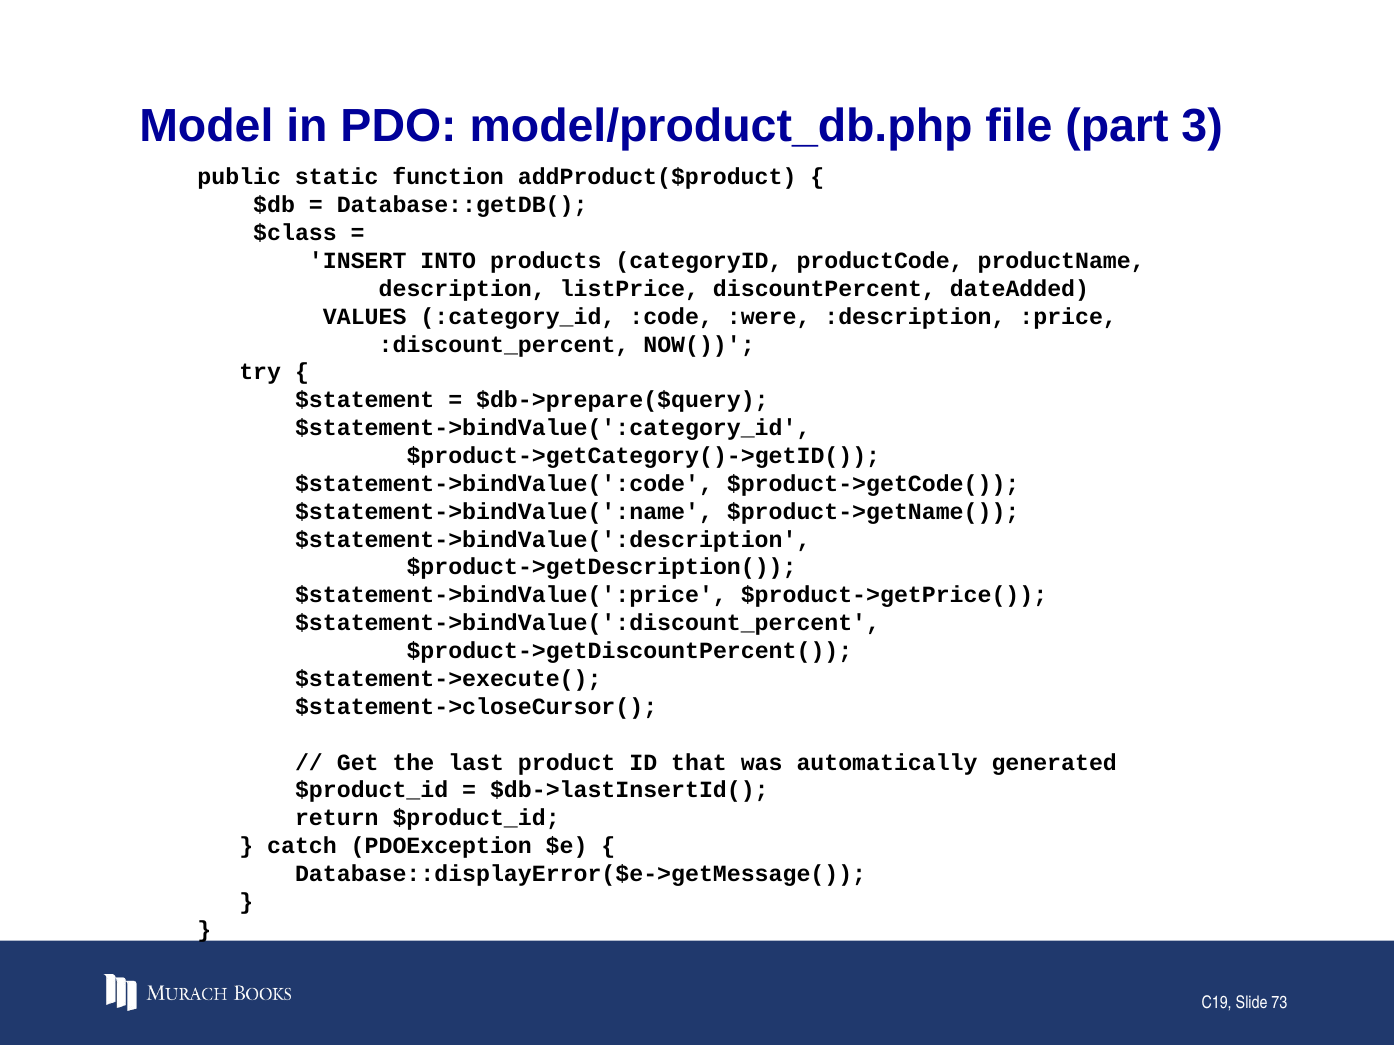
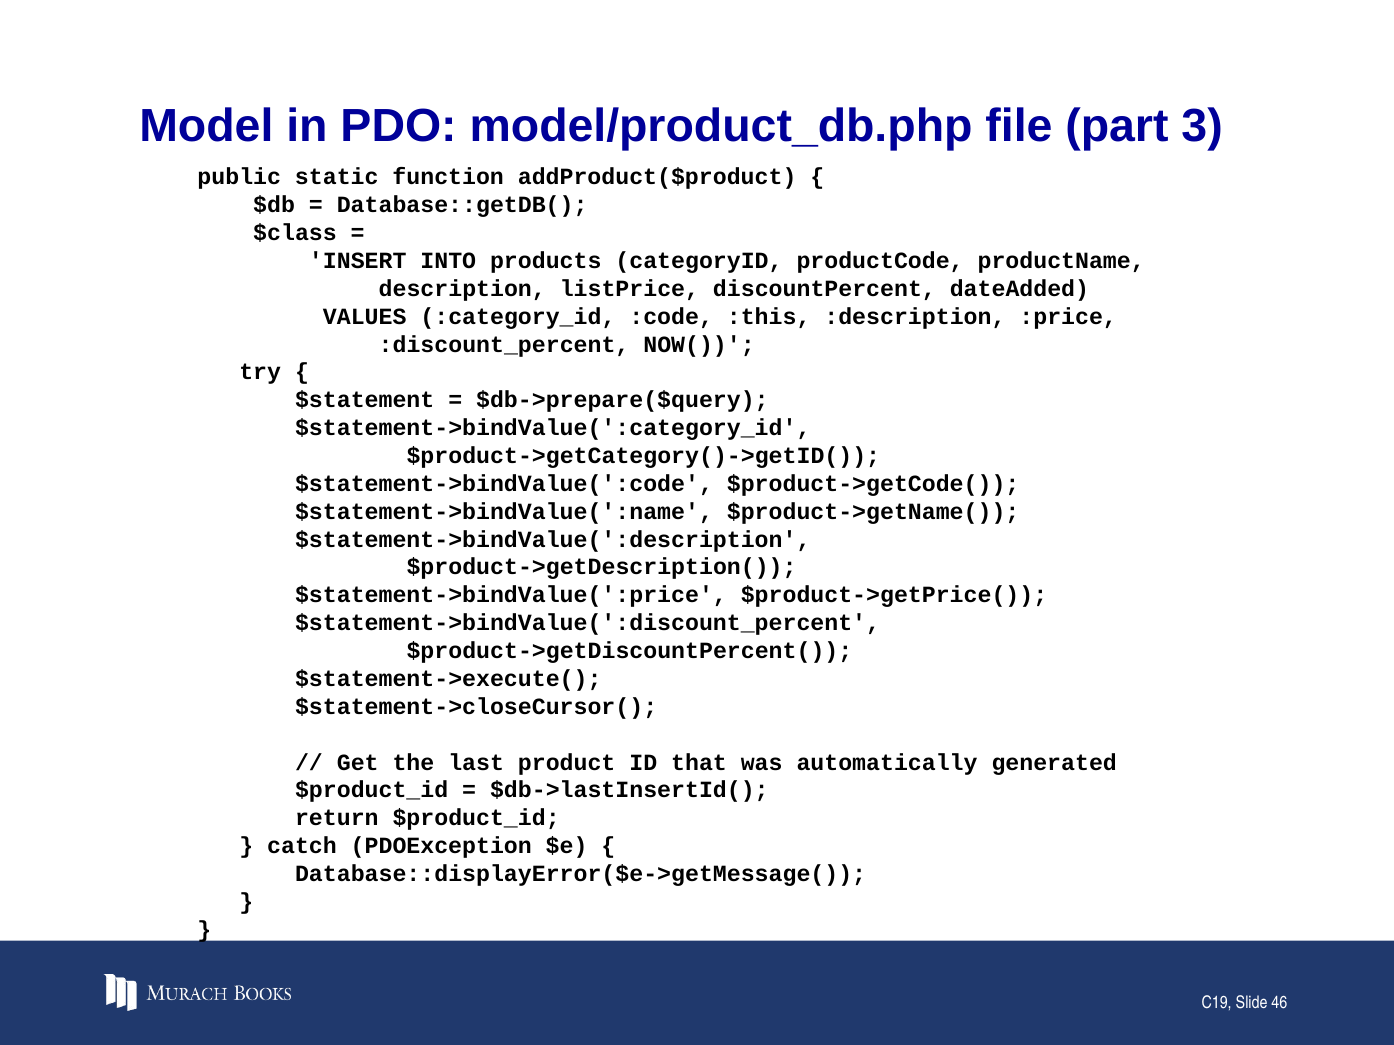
:were: :were -> :this
73: 73 -> 46
